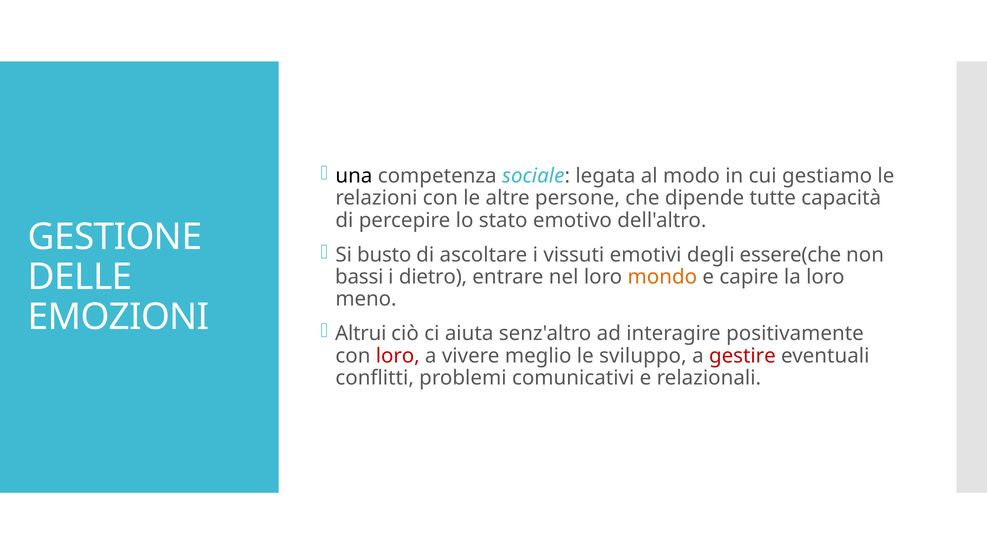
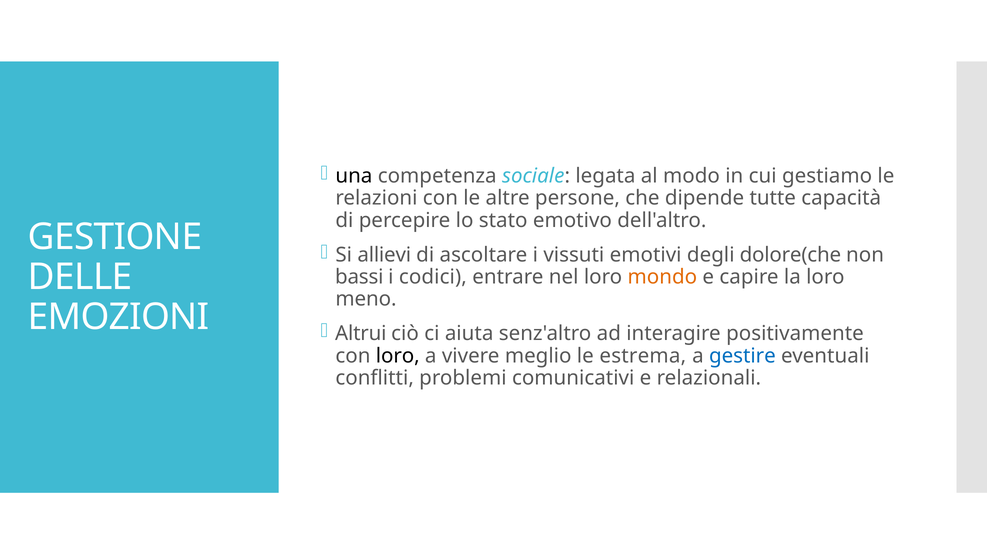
busto: busto -> allievi
essere(che: essere(che -> dolore(che
dietro: dietro -> codici
loro at (398, 356) colour: red -> black
sviluppo: sviluppo -> estrema
gestire colour: red -> blue
